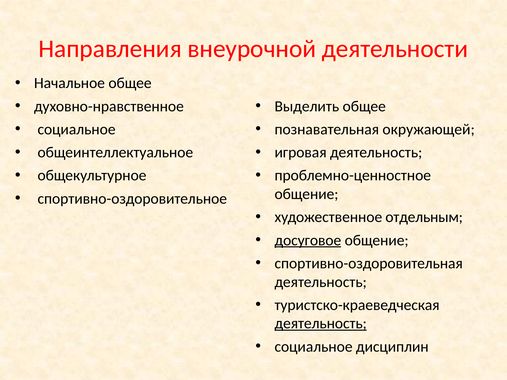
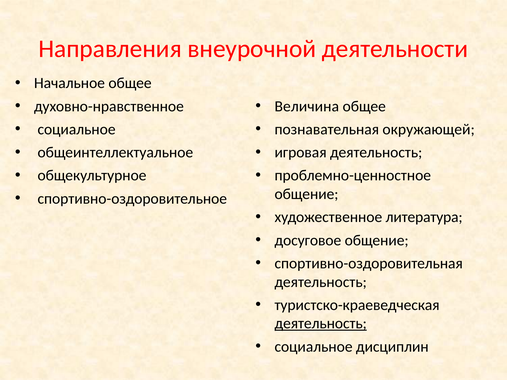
Выделить: Выделить -> Величина
отдельным: отдельным -> литература
досуговое underline: present -> none
